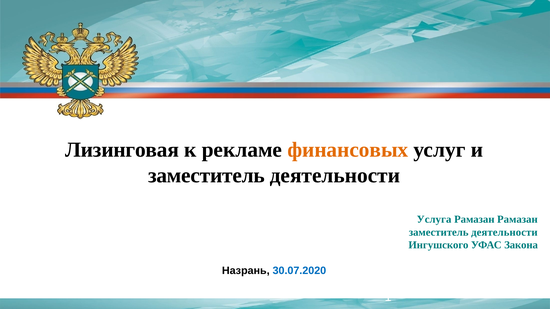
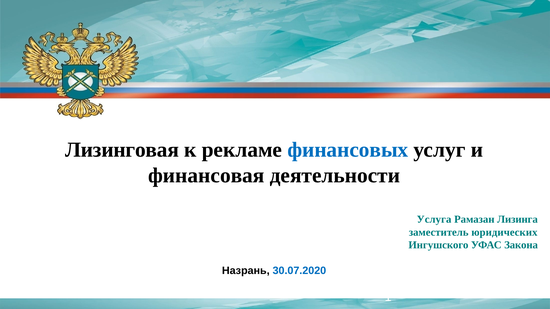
финансовых colour: orange -> blue
заместитель at (206, 176): заместитель -> финансовая
Рамазан Рамазан: Рамазан -> Лизинга
деятельности at (504, 233): деятельности -> юридических
